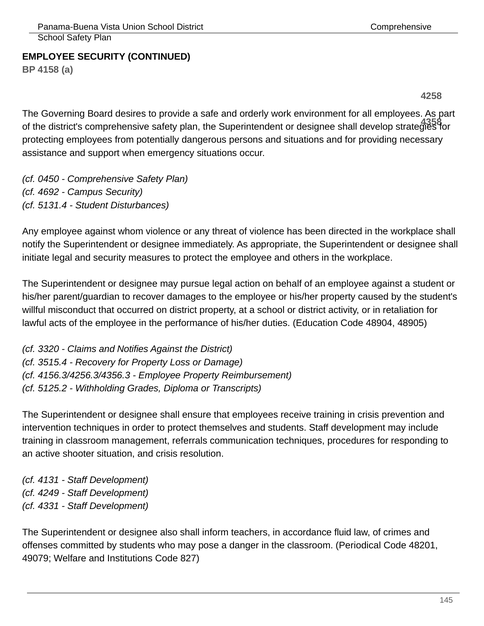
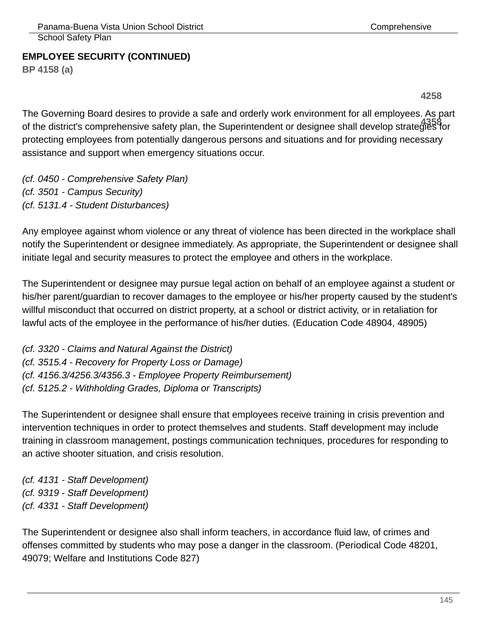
4692: 4692 -> 3501
Notifies: Notifies -> Natural
referrals: referrals -> postings
4249: 4249 -> 9319
